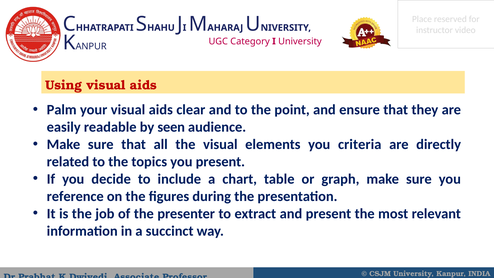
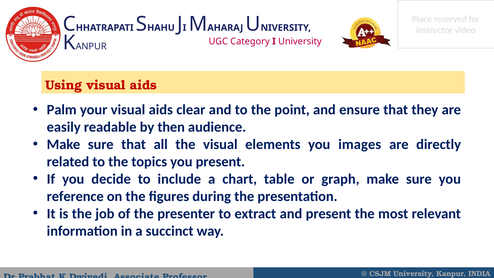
seen: seen -> then
criteria: criteria -> images
